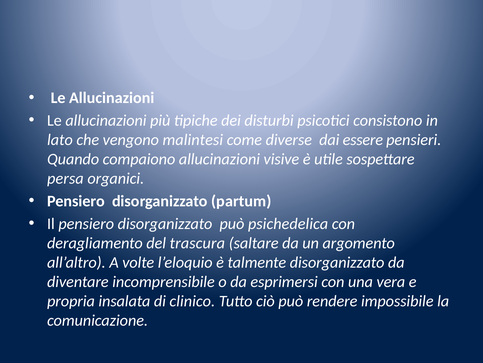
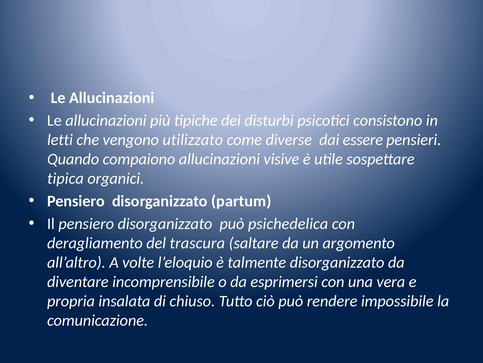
lato: lato -> letti
malintesi: malintesi -> utilizzato
persa: persa -> tipica
clinico: clinico -> chiuso
